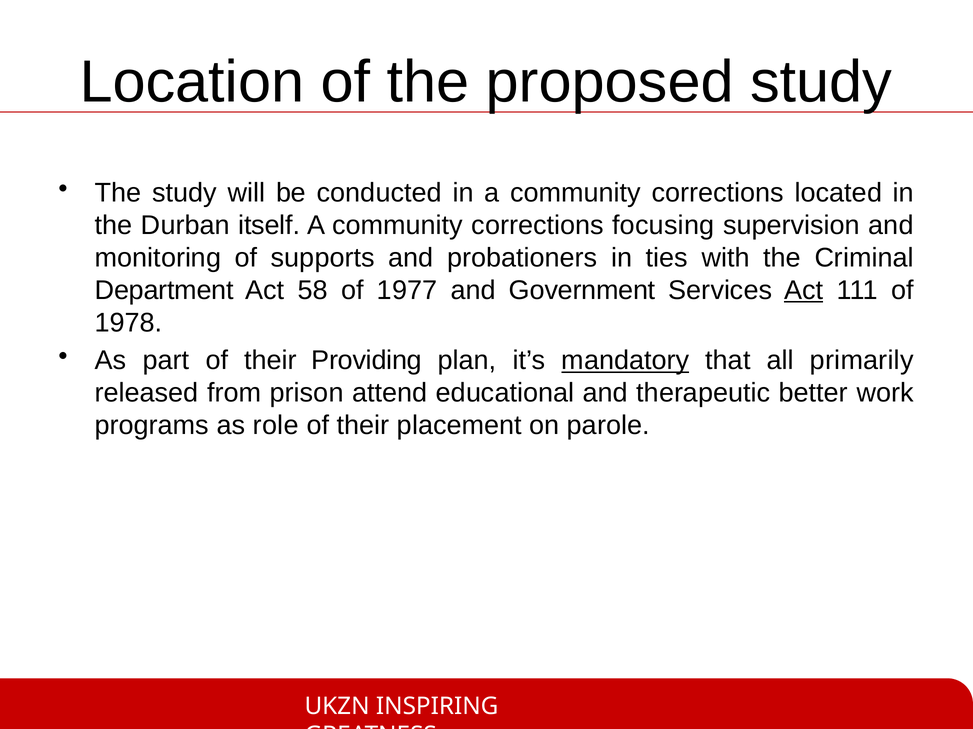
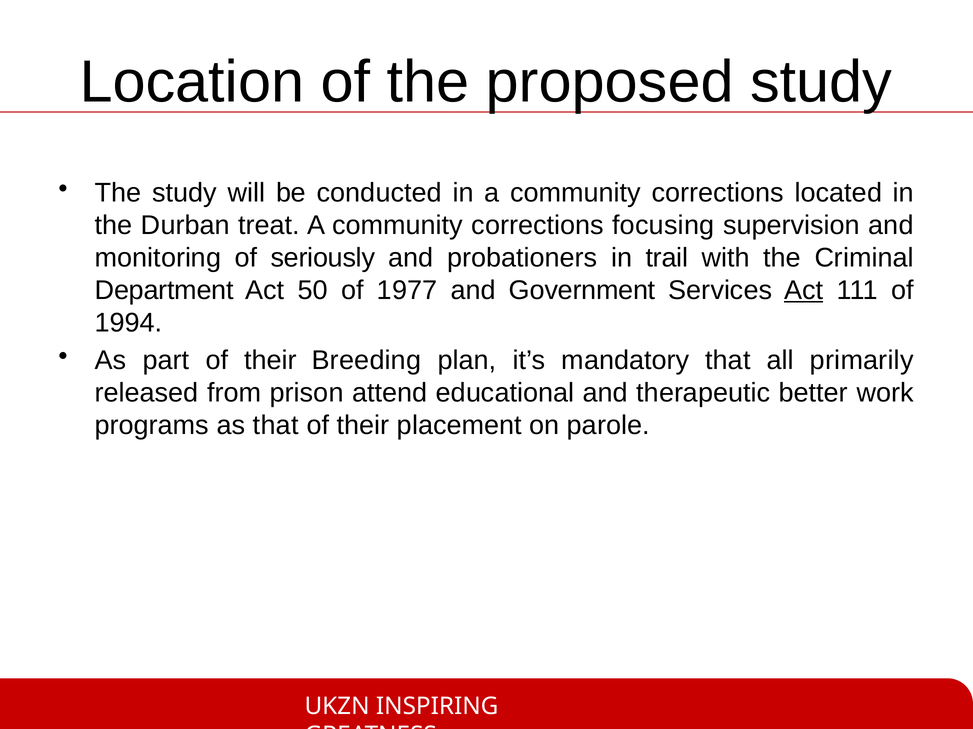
itself: itself -> treat
supports: supports -> seriously
ties: ties -> trail
58: 58 -> 50
1978: 1978 -> 1994
Providing: Providing -> Breeding
mandatory underline: present -> none
as role: role -> that
